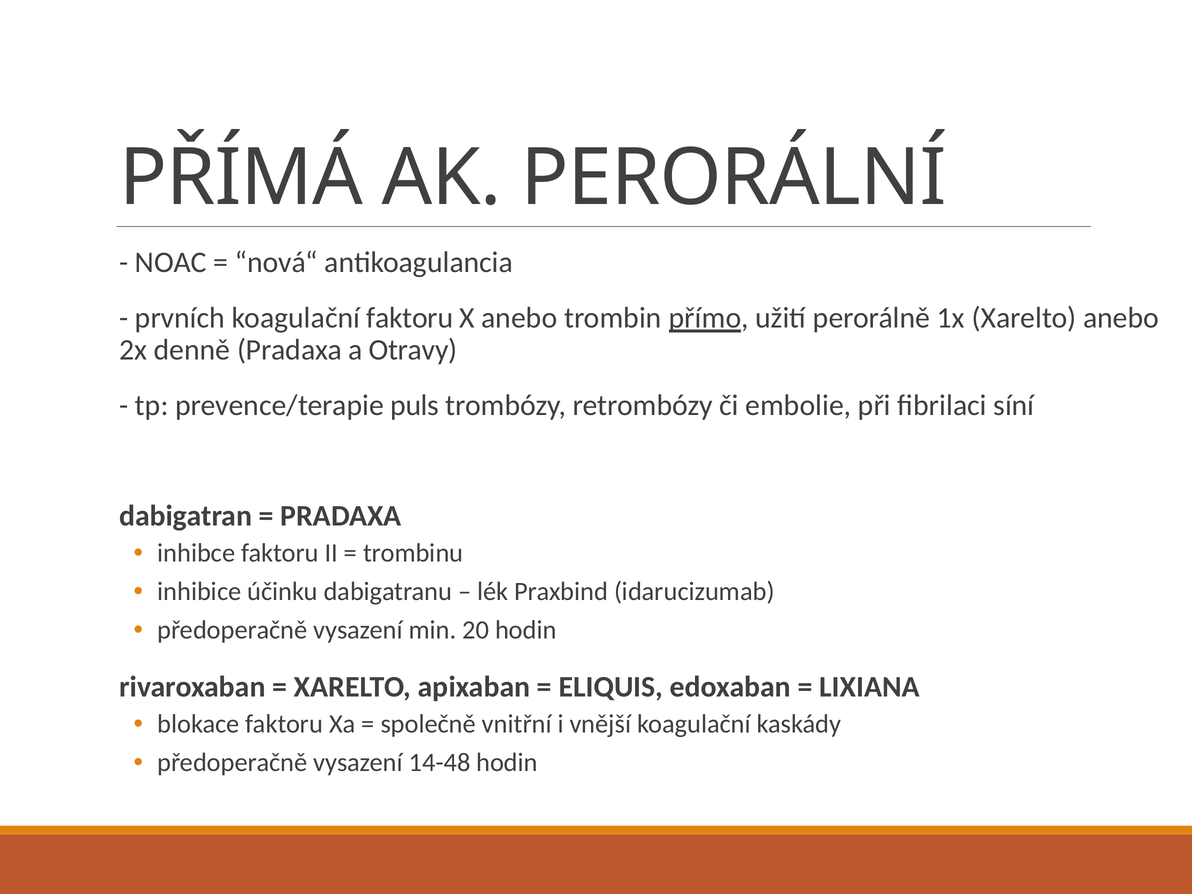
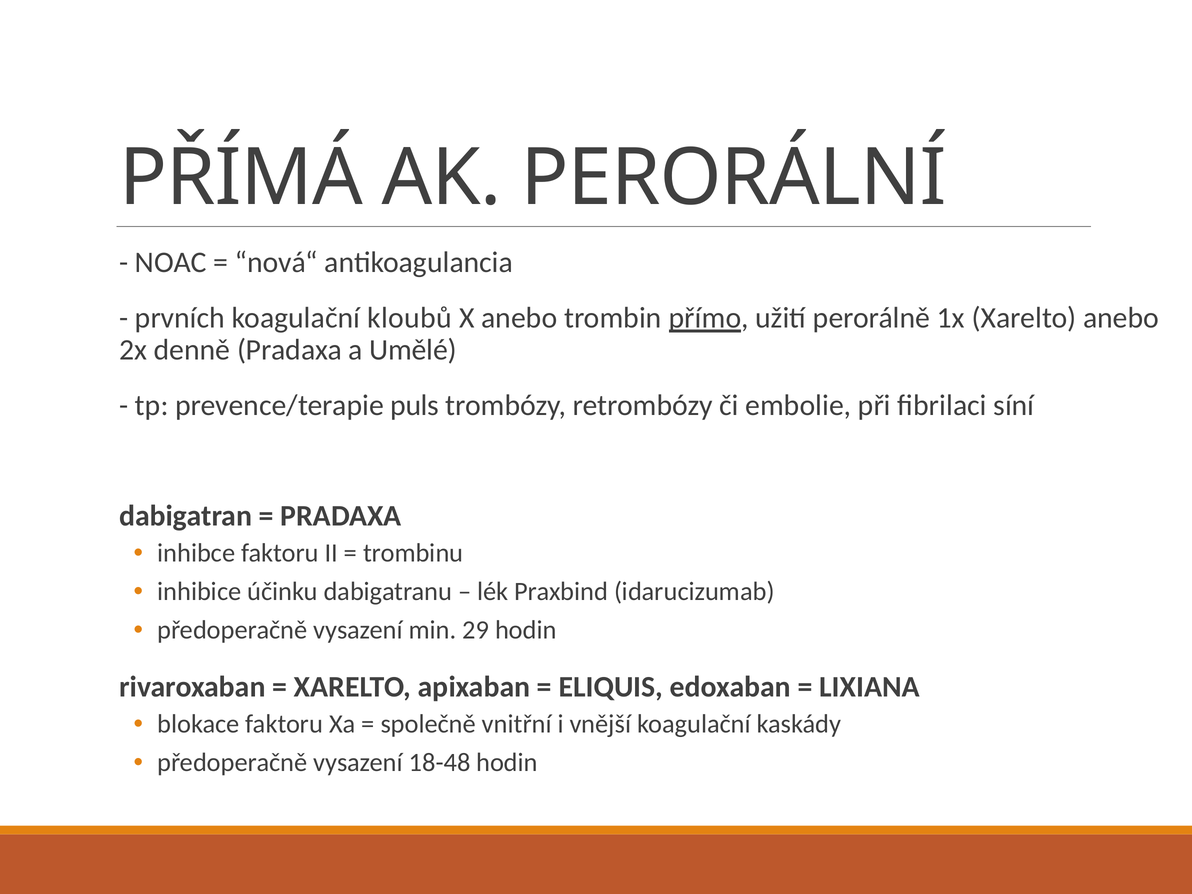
koagulační faktoru: faktoru -> kloubů
Otravy: Otravy -> Umělé
20: 20 -> 29
14-48: 14-48 -> 18-48
